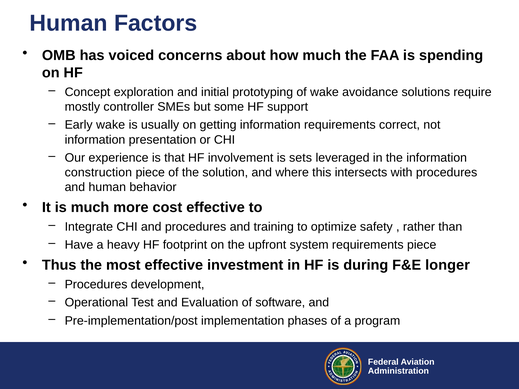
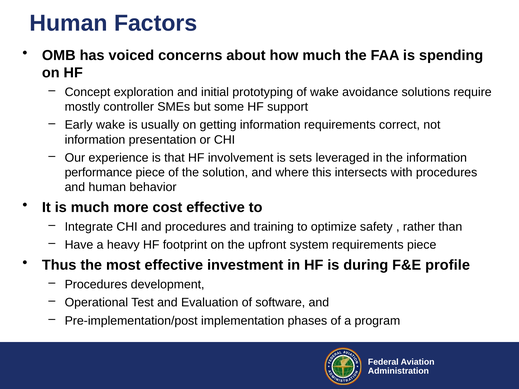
construction: construction -> performance
longer: longer -> profile
